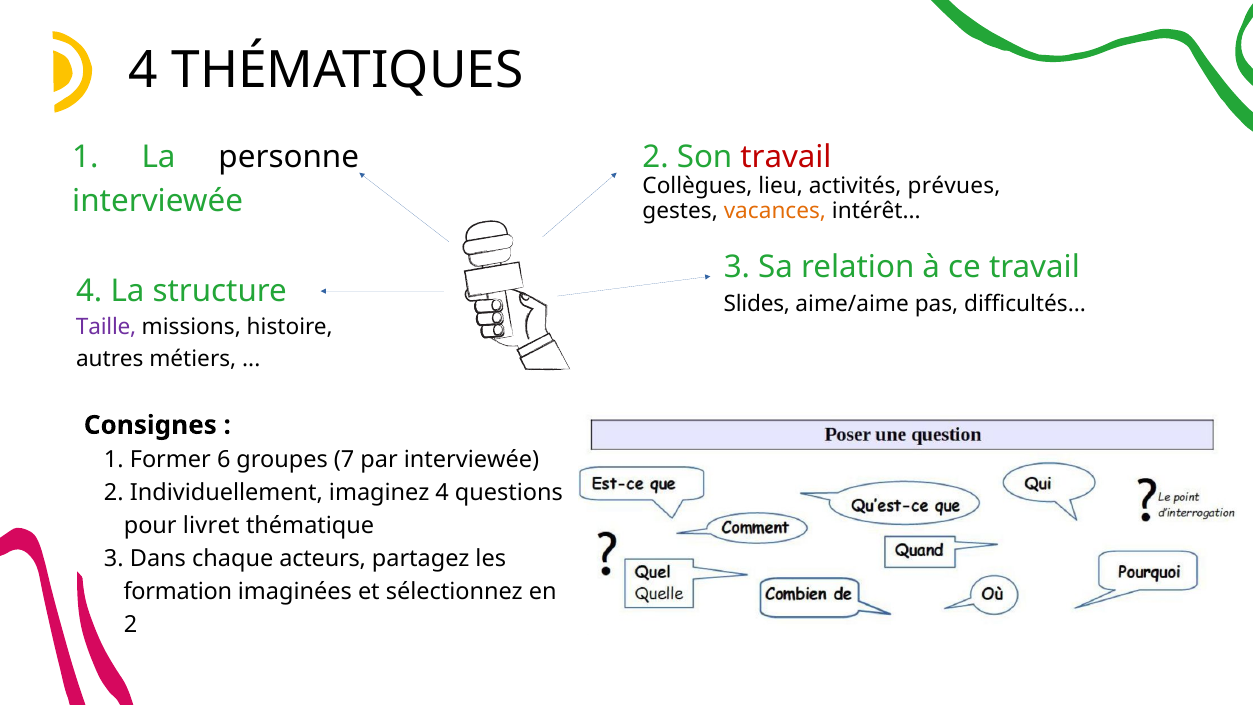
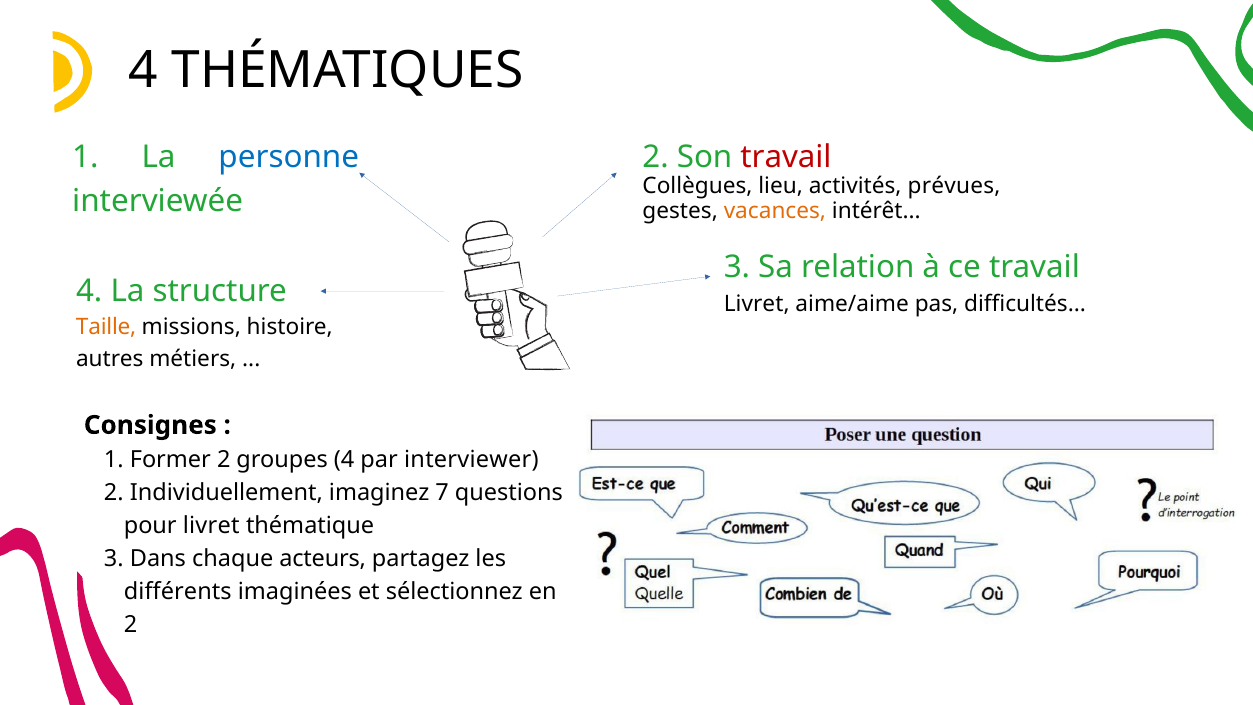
personne colour: black -> blue
Slides at (757, 303): Slides -> Livret
Taille colour: purple -> orange
Former 6: 6 -> 2
groupes 7: 7 -> 4
par interviewée: interviewée -> interviewer
imaginez 4: 4 -> 7
formation: formation -> différents
